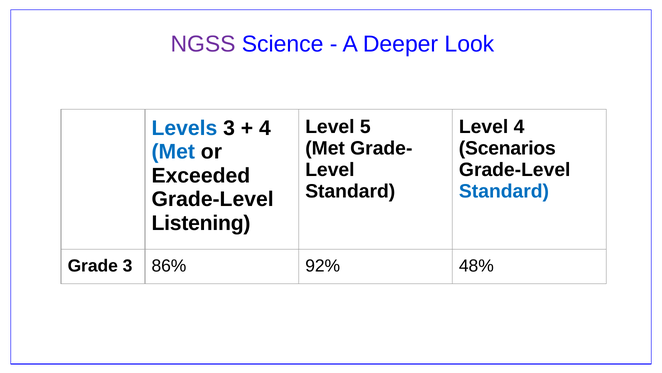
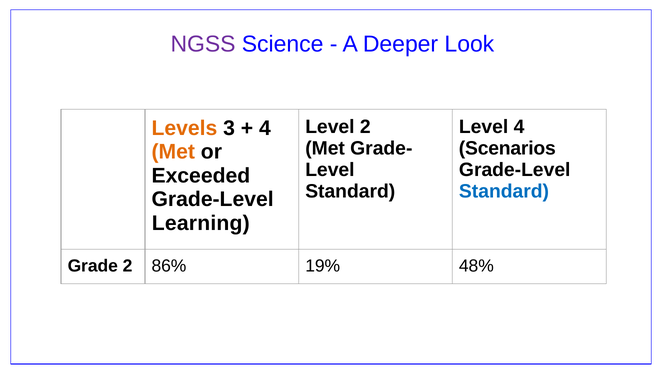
Level 5: 5 -> 2
Levels colour: blue -> orange
Met at (173, 152) colour: blue -> orange
Listening: Listening -> Learning
Grade 3: 3 -> 2
92%: 92% -> 19%
